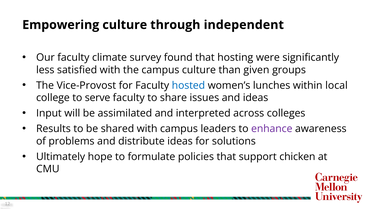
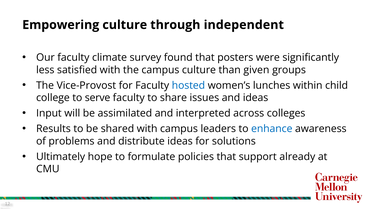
hosting: hosting -> posters
local: local -> child
enhance colour: purple -> blue
chicken: chicken -> already
